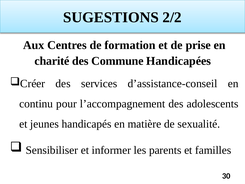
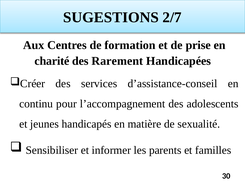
2/2: 2/2 -> 2/7
Commune: Commune -> Rarement
